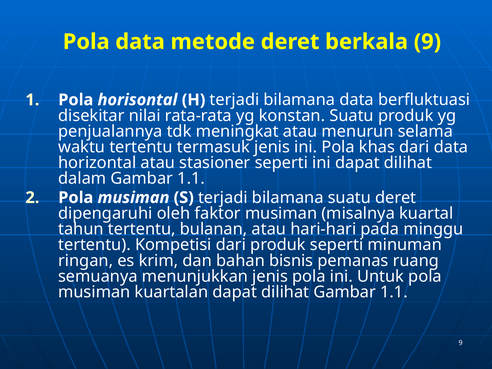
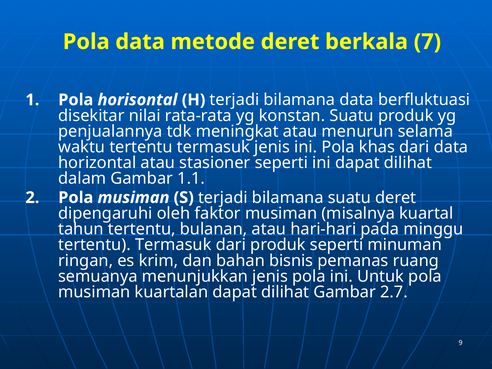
berkala 9: 9 -> 7
Kompetisi at (173, 245): Kompetisi -> Termasuk
dilihat Gambar 1.1: 1.1 -> 2.7
